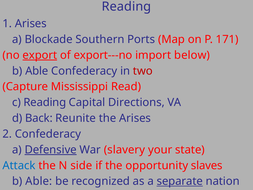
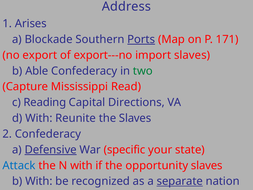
Reading at (126, 7): Reading -> Address
Ports underline: none -> present
export underline: present -> none
import below: below -> slaves
two colour: red -> green
d Back: Back -> With
the Arises: Arises -> Slaves
slavery: slavery -> specific
N side: side -> with
Able at (39, 181): Able -> With
